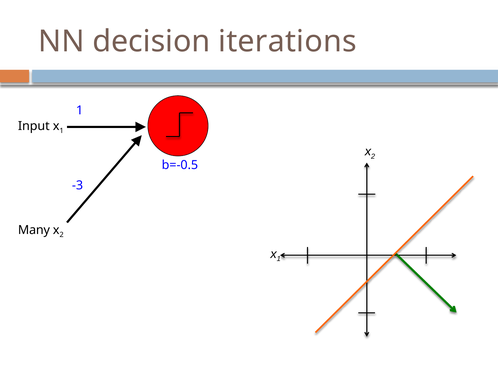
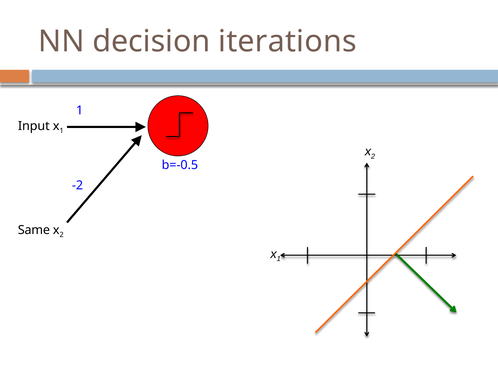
-3: -3 -> -2
Many: Many -> Same
